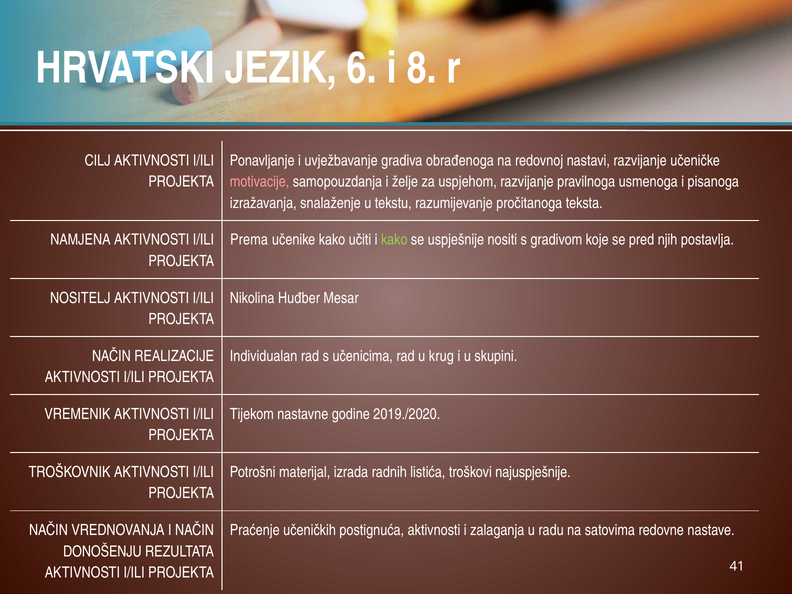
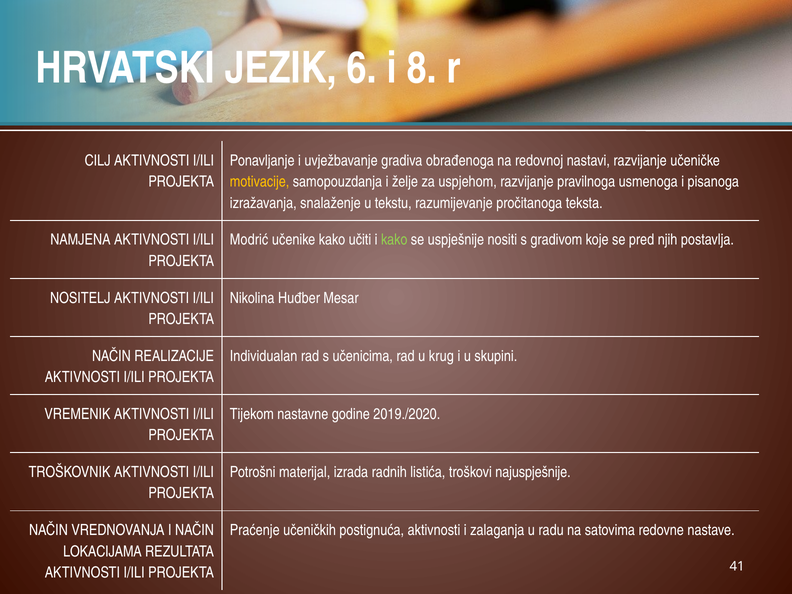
motivacije colour: pink -> yellow
Prema: Prema -> Modrić
DONOŠENJU: DONOŠENJU -> LOKACIJAMA
